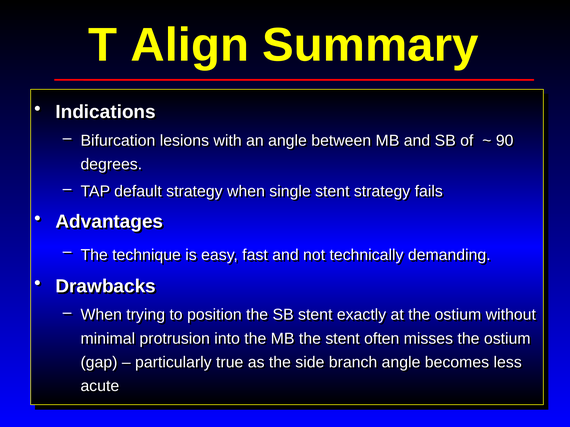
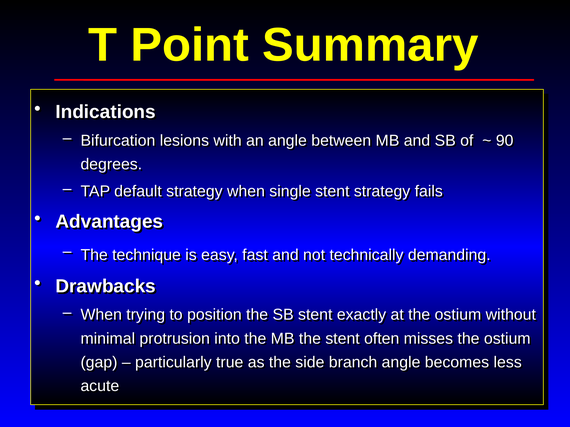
Align: Align -> Point
